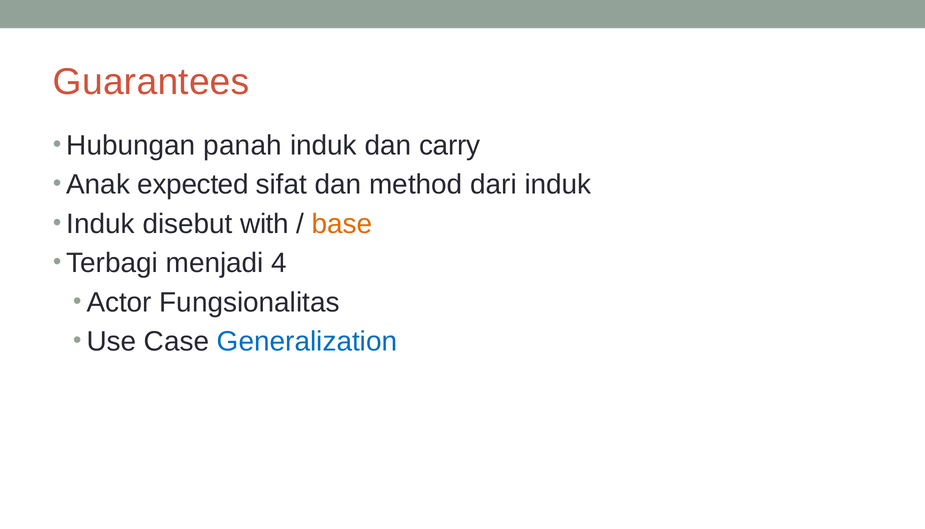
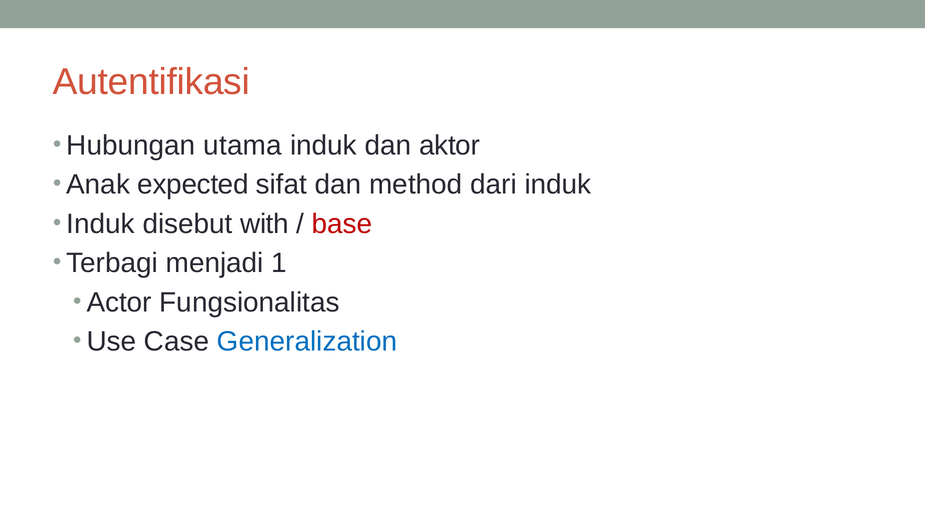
Guarantees: Guarantees -> Autentifikasi
panah: panah -> utama
carry: carry -> aktor
base colour: orange -> red
4: 4 -> 1
